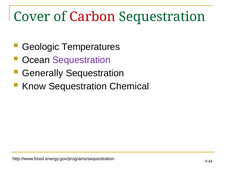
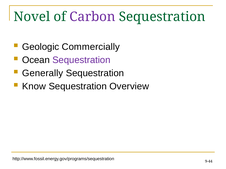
Cover: Cover -> Novel
Carbon colour: red -> purple
Temperatures: Temperatures -> Commercially
Chemical: Chemical -> Overview
